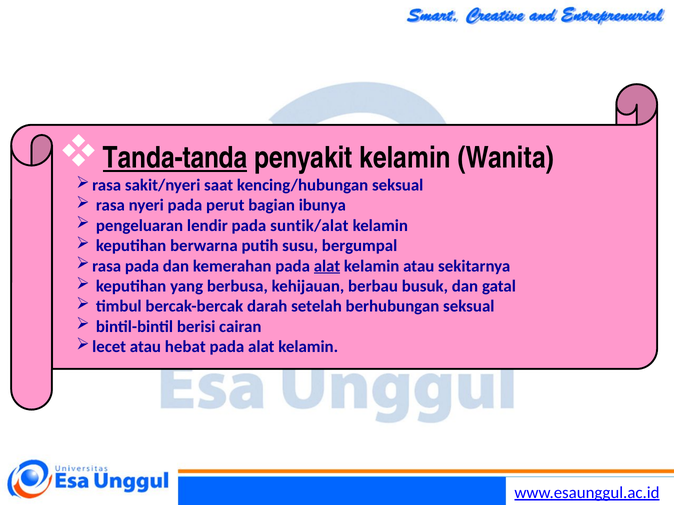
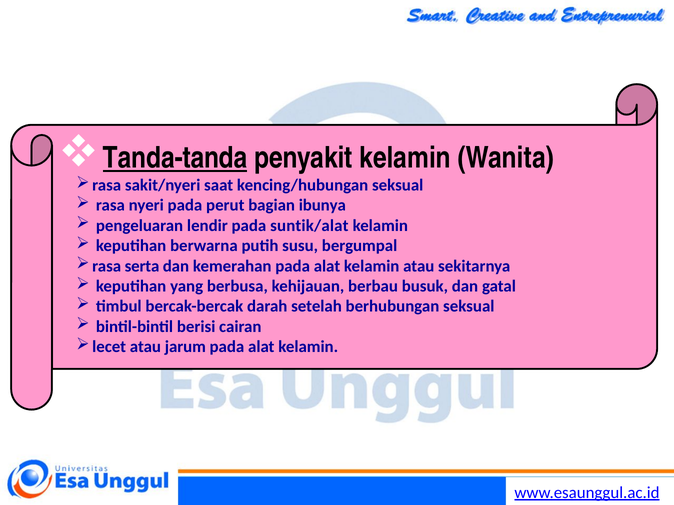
rasa pada: pada -> serta
alat at (327, 266) underline: present -> none
hebat: hebat -> jarum
